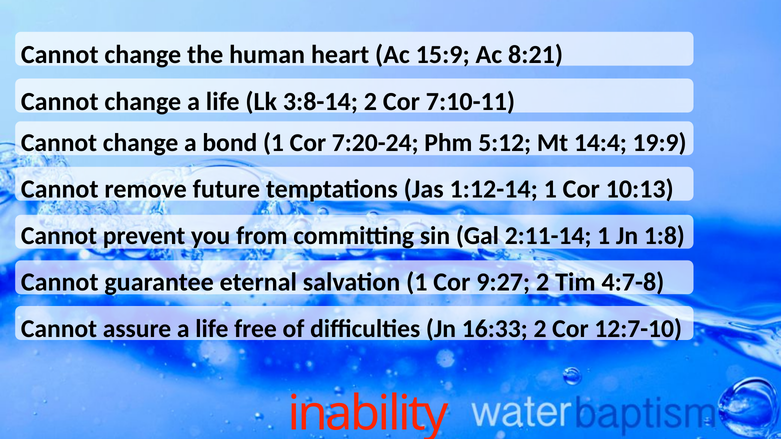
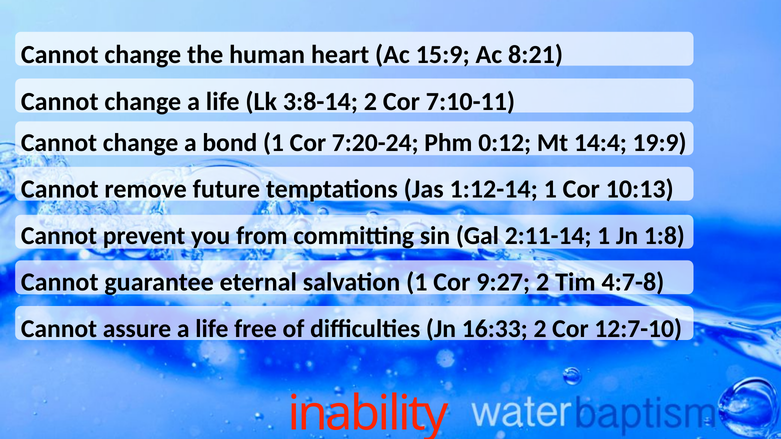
5:12: 5:12 -> 0:12
